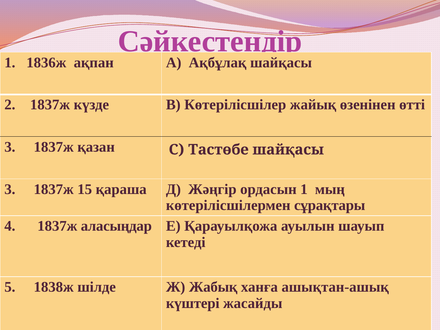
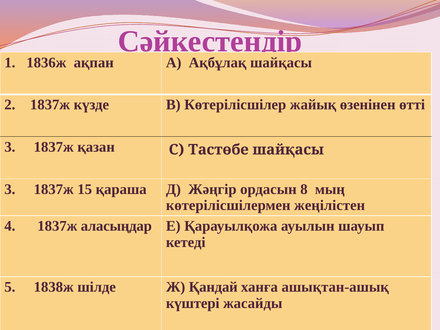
ордасын 1: 1 -> 8
сұрақтары: сұрақтары -> жеңілістен
Жабық: Жабық -> Қандай
